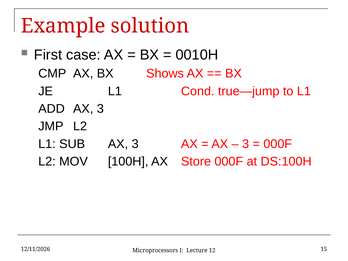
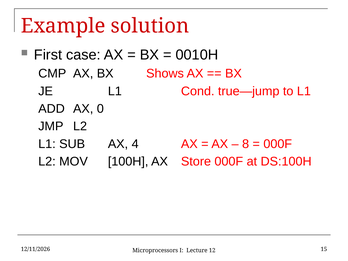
ADD AX 3: 3 -> 0
SUB AX 3: 3 -> 4
3 at (246, 144): 3 -> 8
